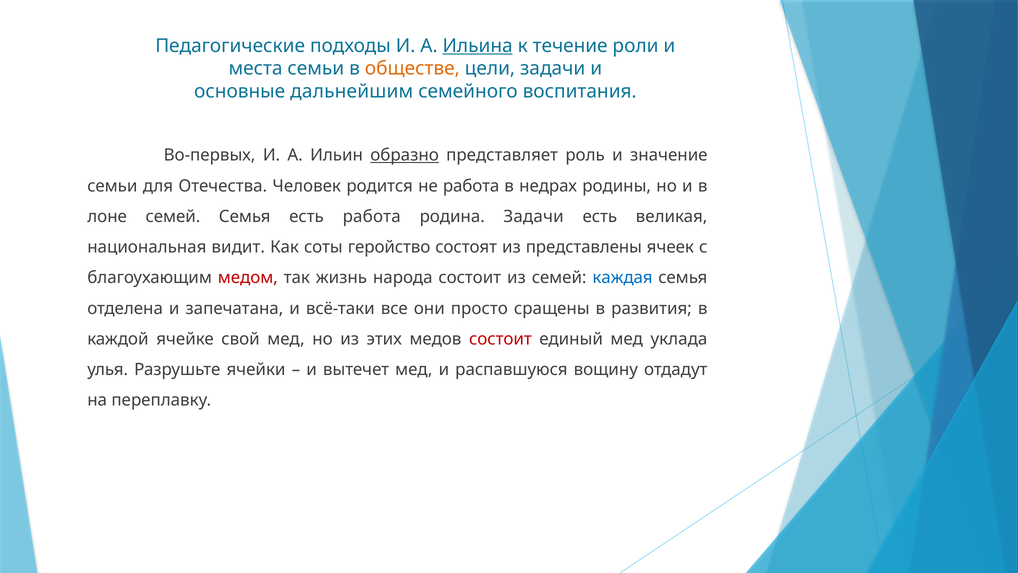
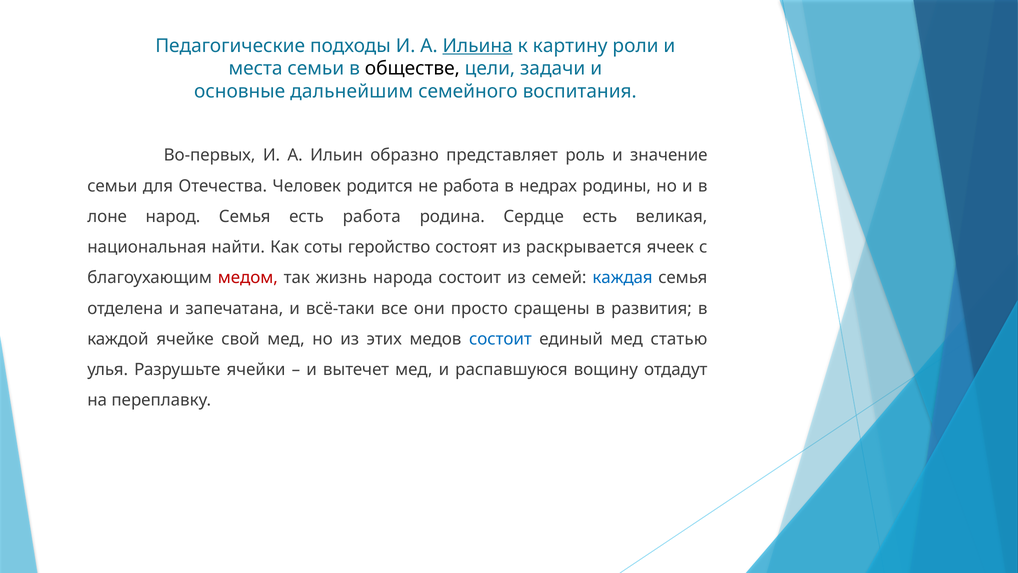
течение: течение -> картину
обществе colour: orange -> black
образно underline: present -> none
лоне семей: семей -> народ
родина Задачи: Задачи -> Сердце
видит: видит -> найти
представлены: представлены -> раскрывается
состоит at (500, 339) colour: red -> blue
уклада: уклада -> статью
